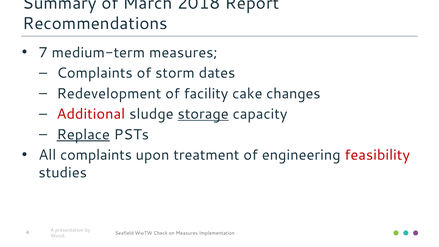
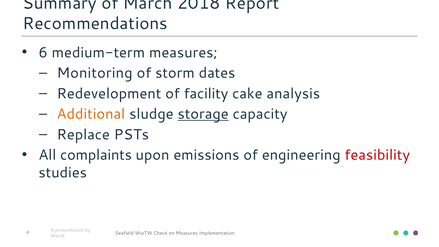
7: 7 -> 6
Complaints at (95, 73): Complaints -> Monitoring
changes: changes -> analysis
Additional colour: red -> orange
Replace underline: present -> none
treatment: treatment -> emissions
